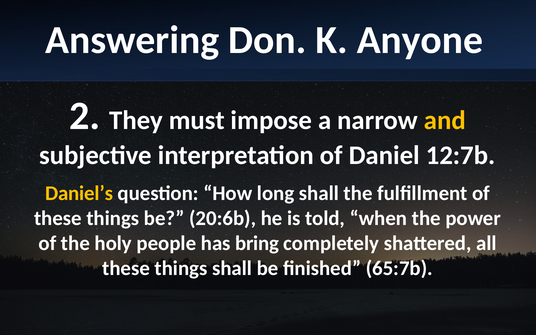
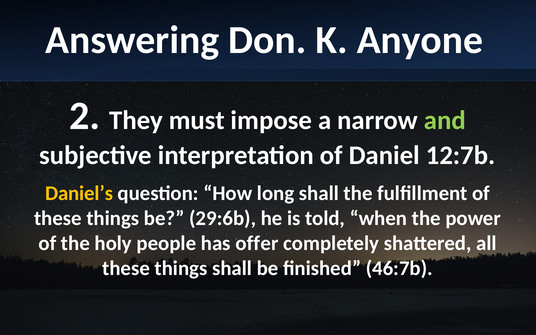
and colour: yellow -> light green
20:6b: 20:6b -> 29:6b
bring: bring -> offer
65:7b: 65:7b -> 46:7b
